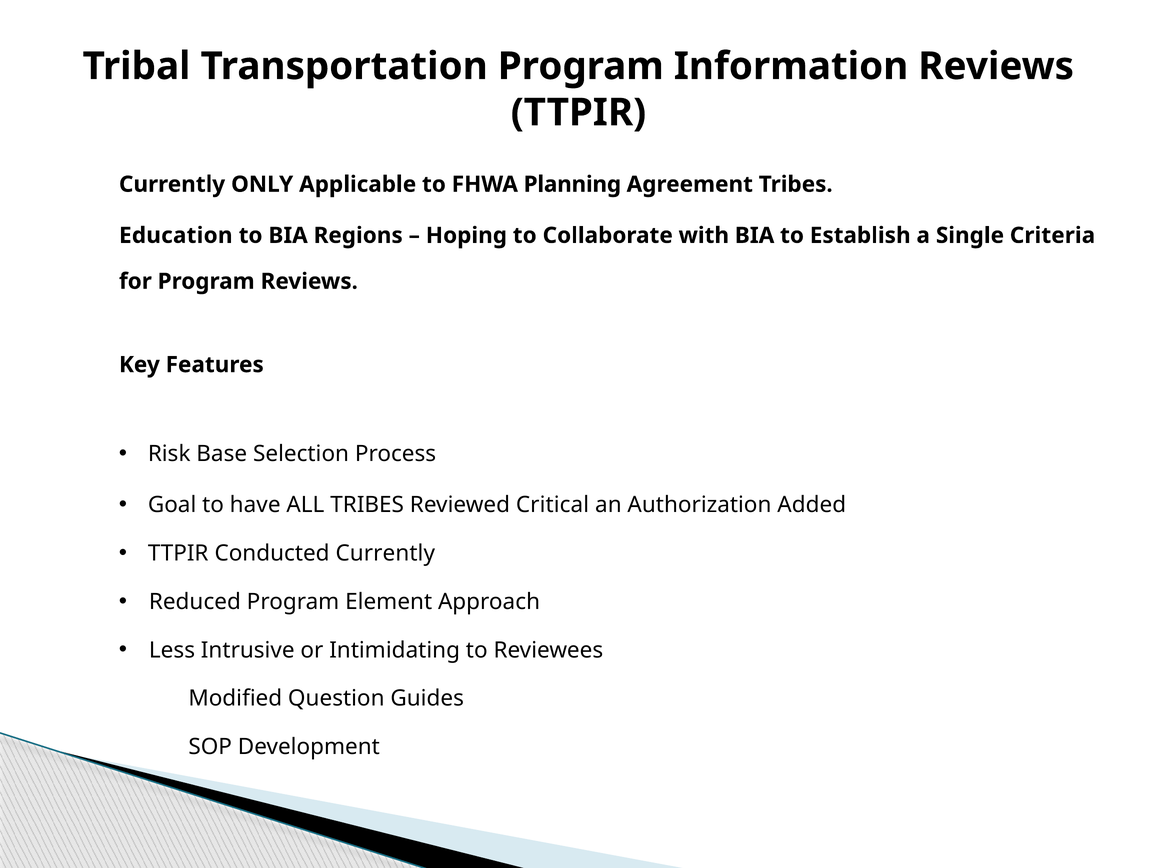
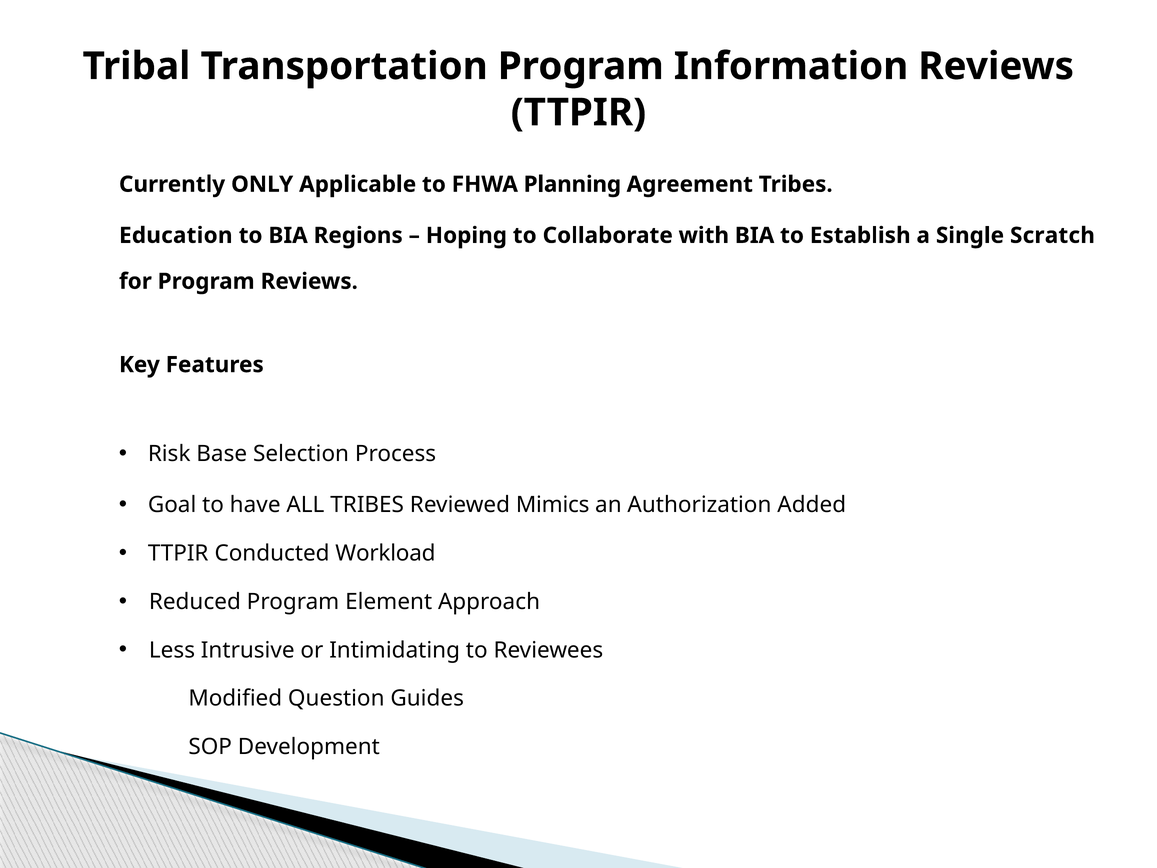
Criteria: Criteria -> Scratch
Critical: Critical -> Mimics
Conducted Currently: Currently -> Workload
